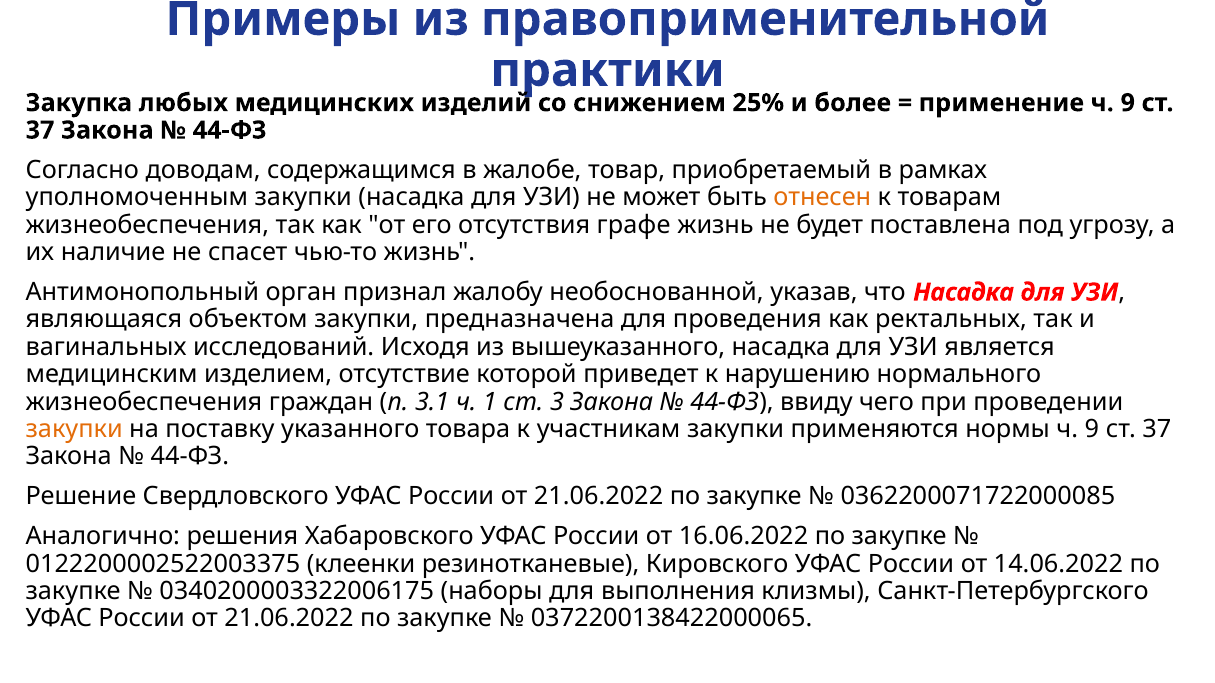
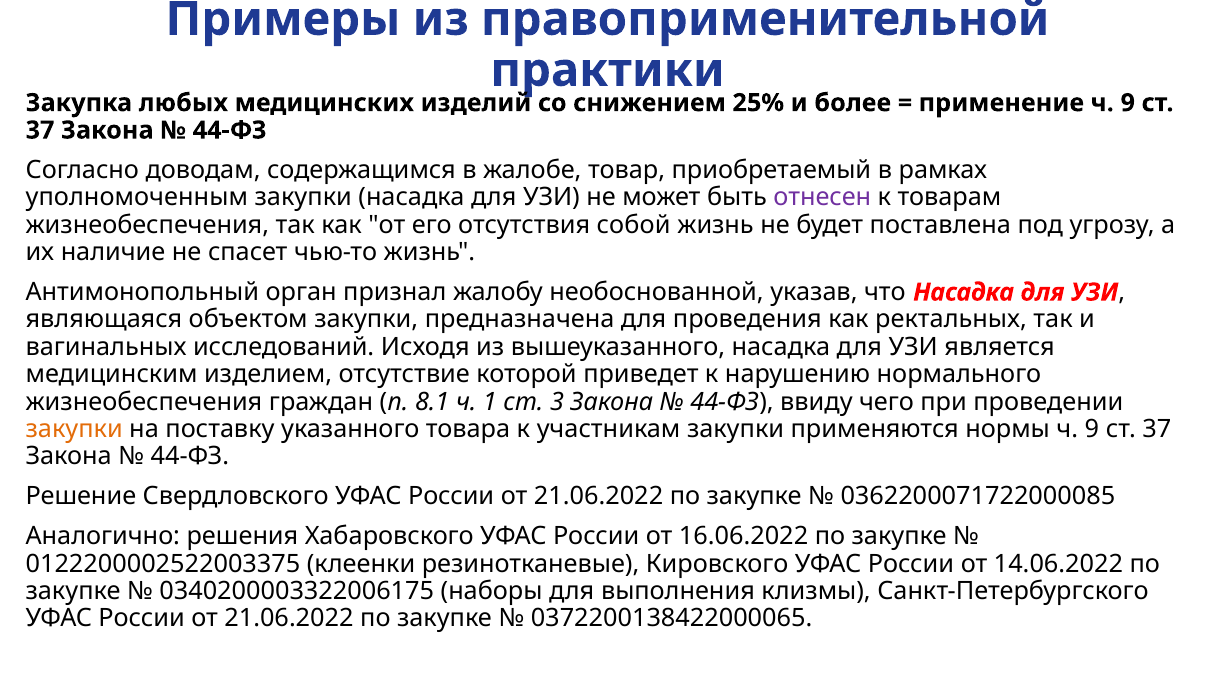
отнесен colour: orange -> purple
графе: графе -> собой
3.1: 3.1 -> 8.1
